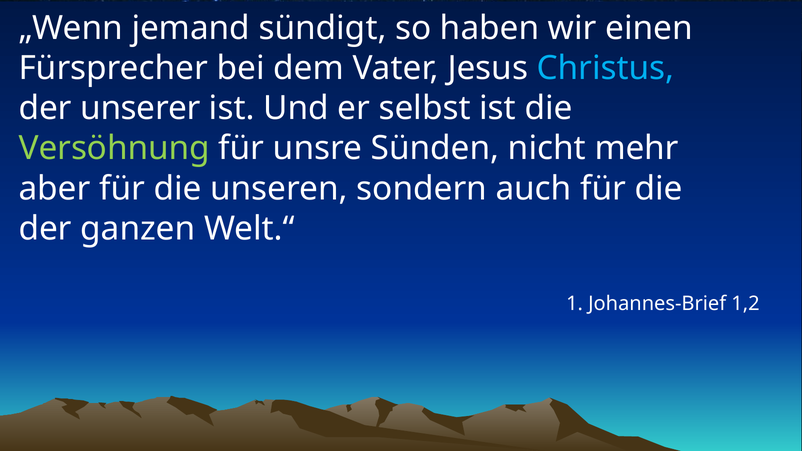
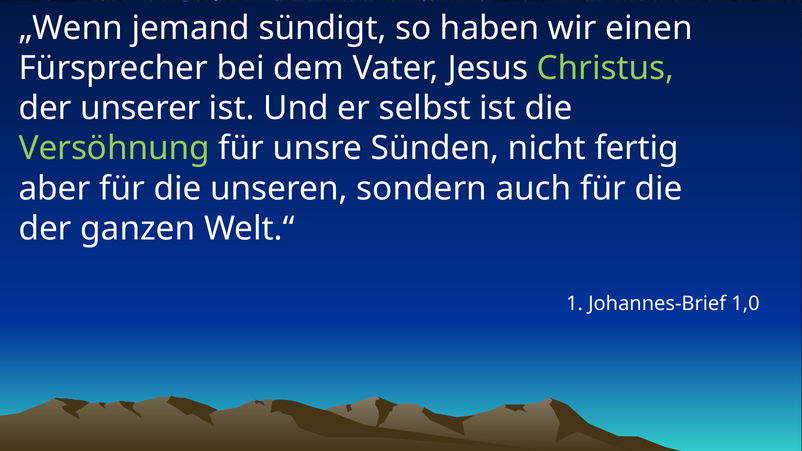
Christus colour: light blue -> light green
mehr: mehr -> fertig
1,2: 1,2 -> 1,0
